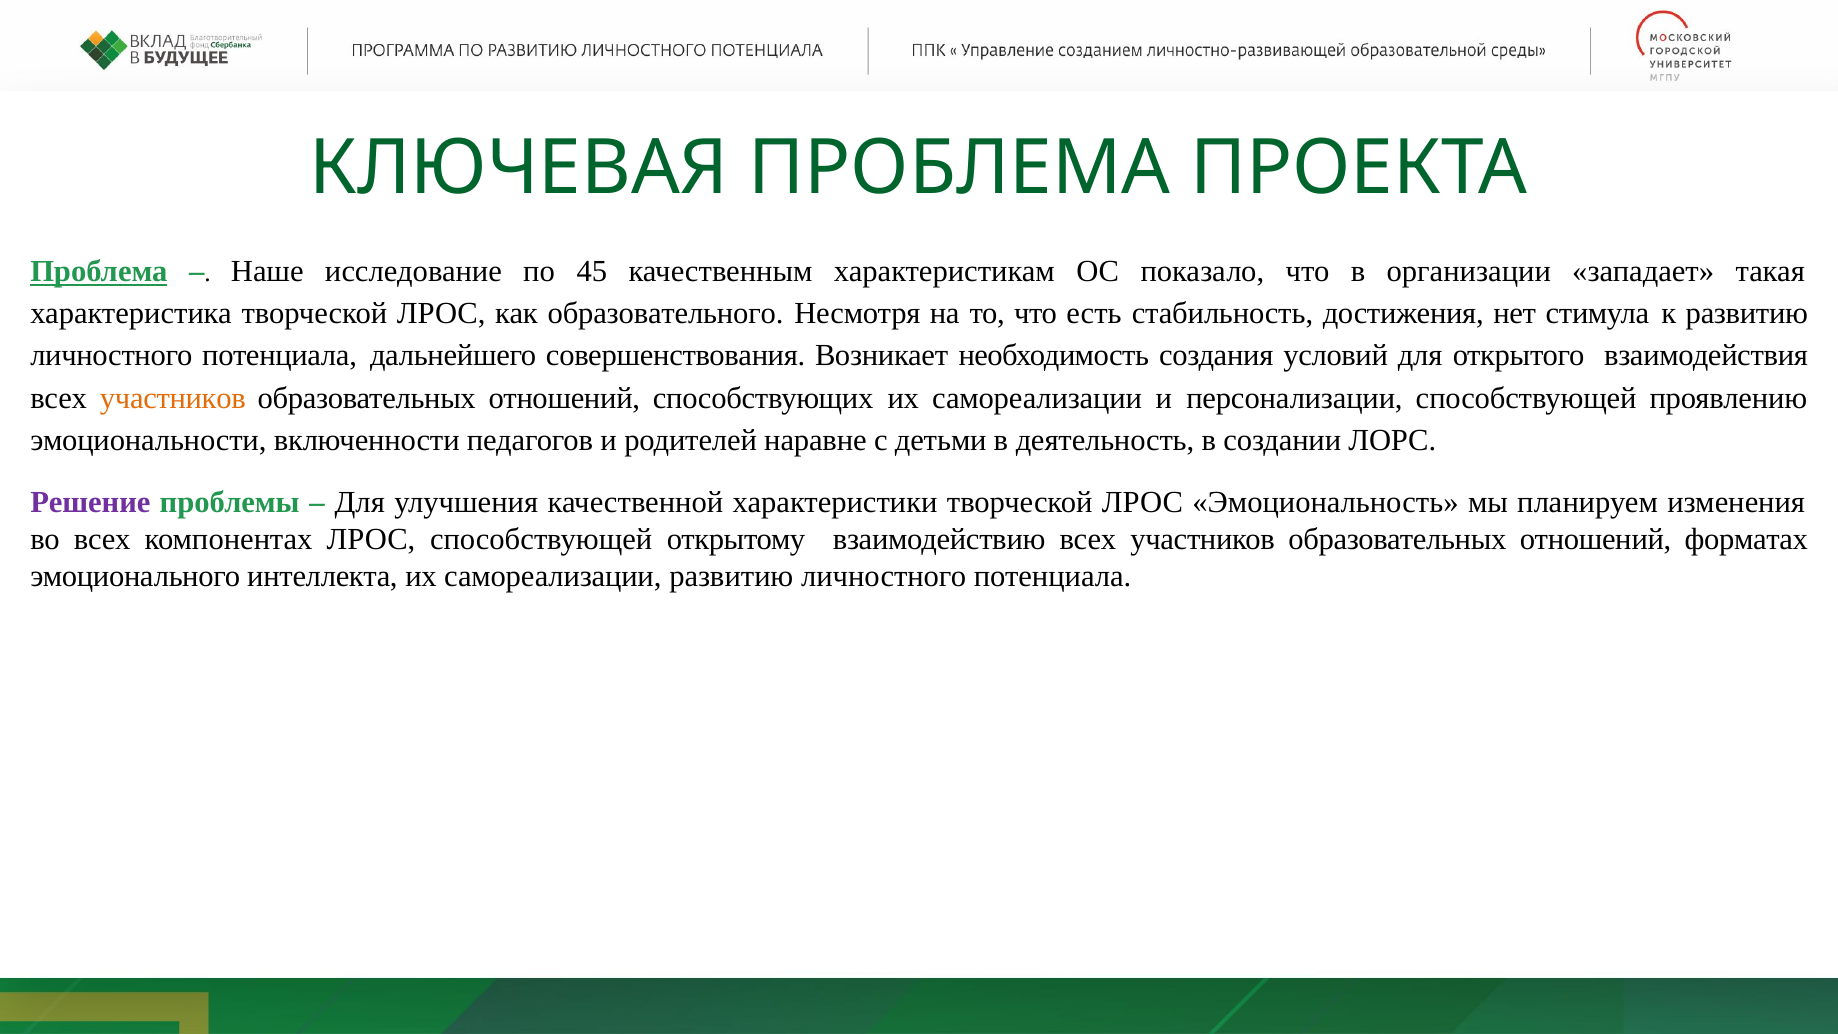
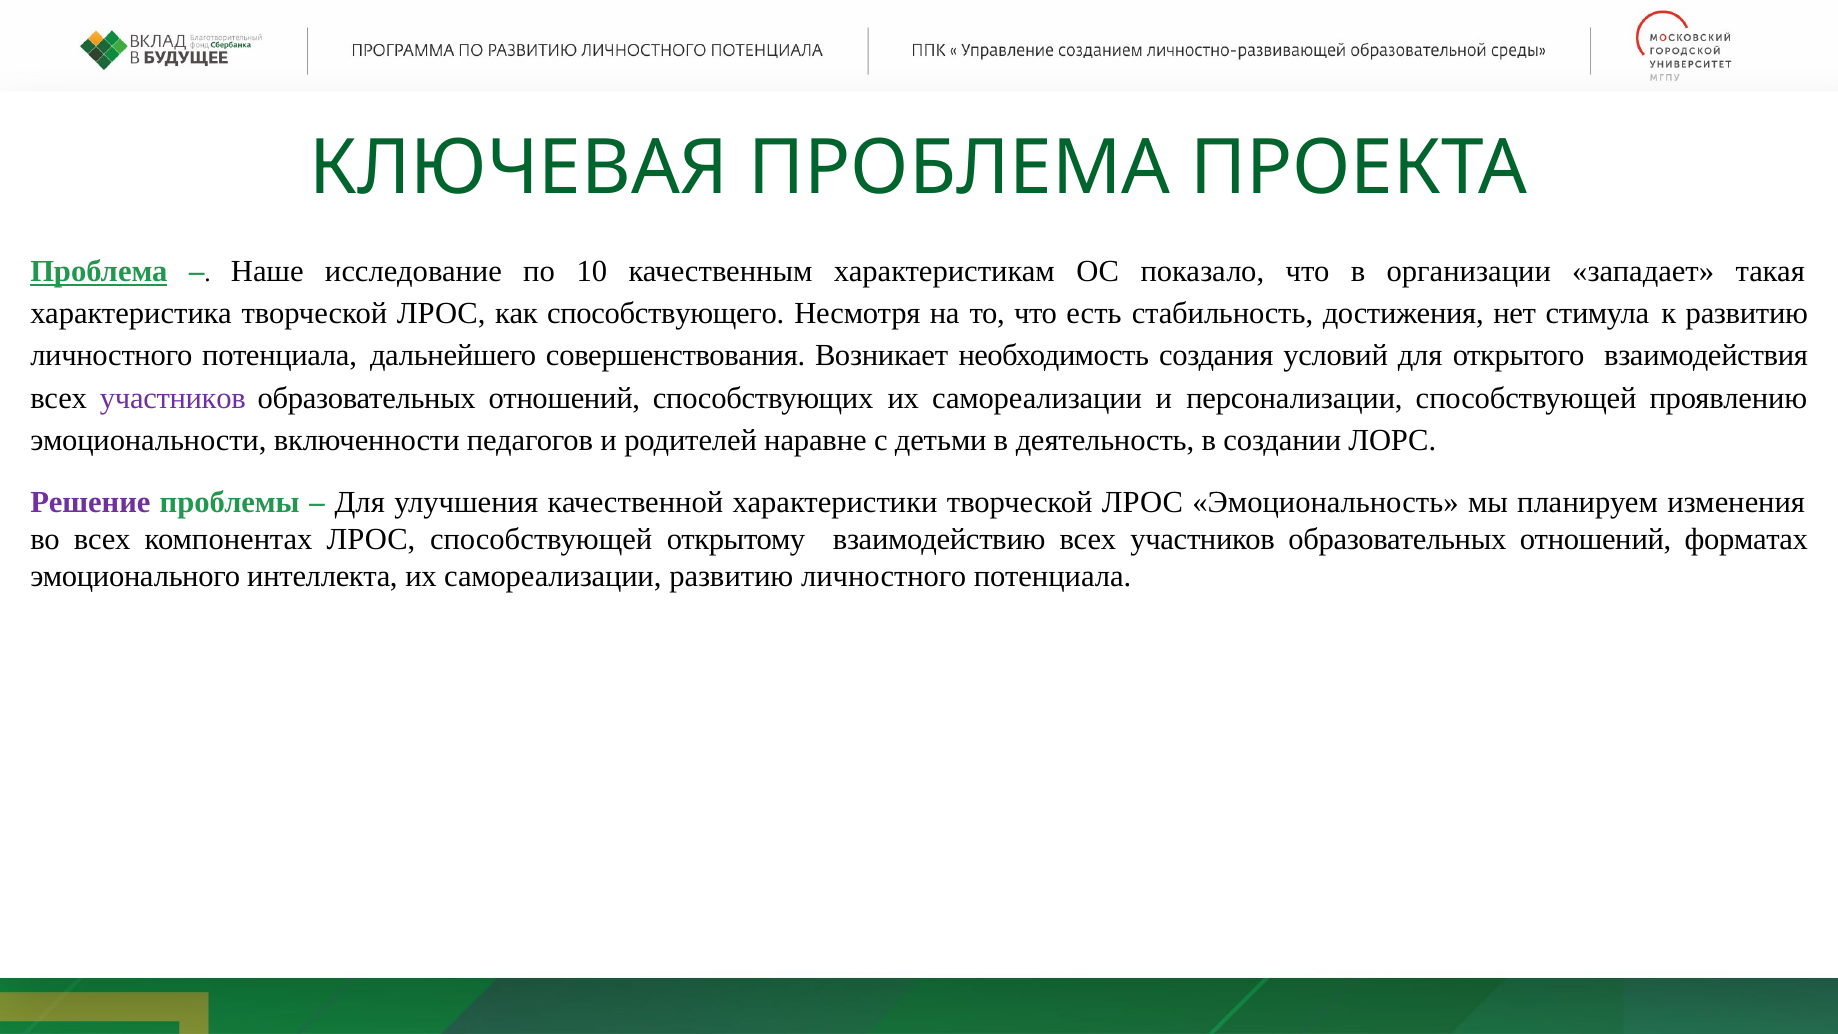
45: 45 -> 10
образовательного: образовательного -> способствующего
участников at (173, 398) colour: orange -> purple
